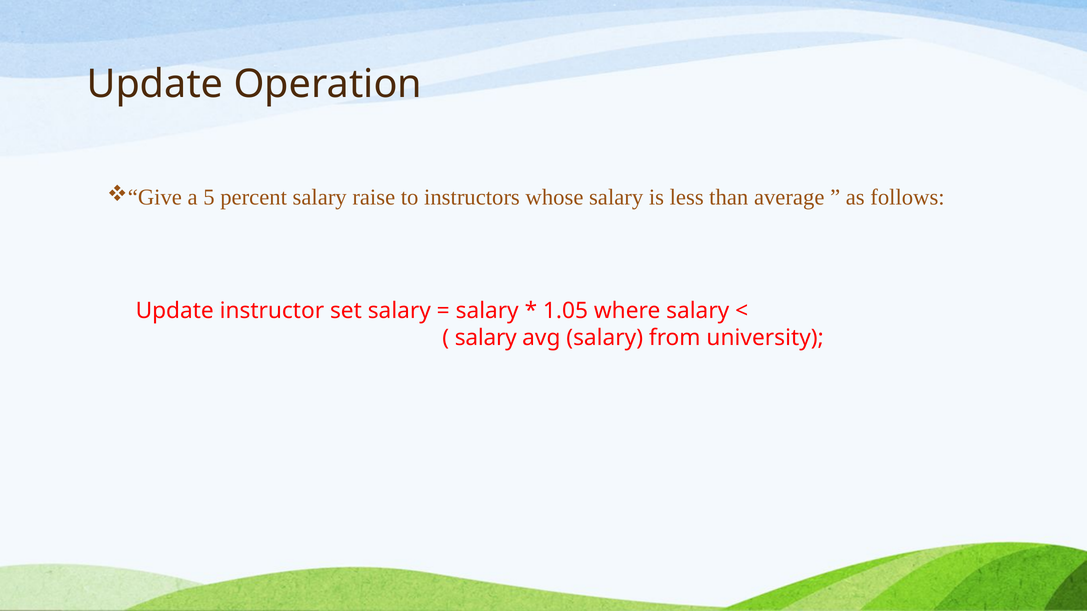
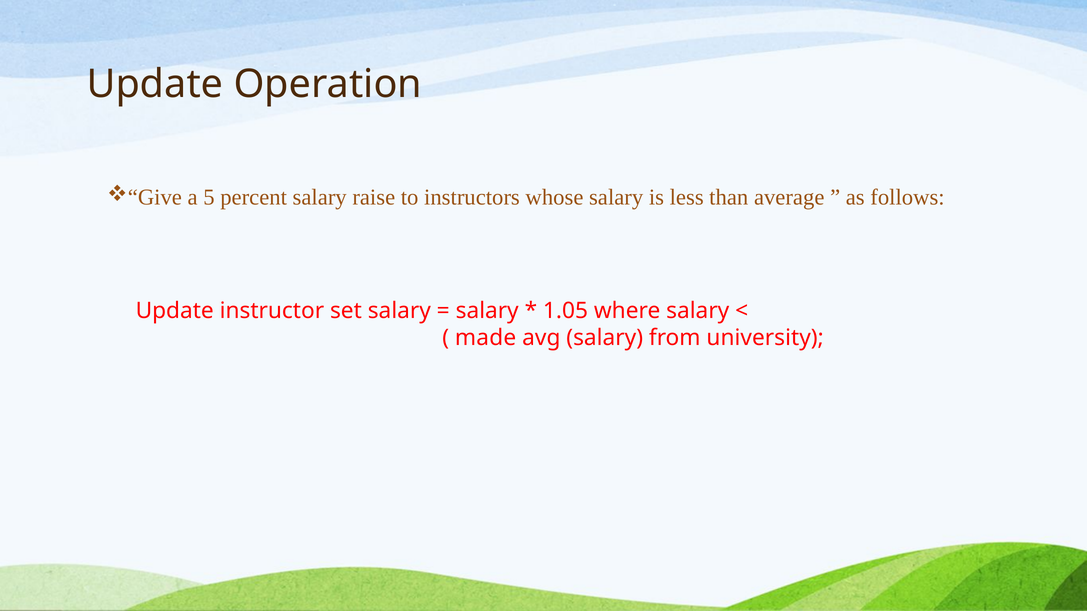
salary at (486, 338): salary -> made
